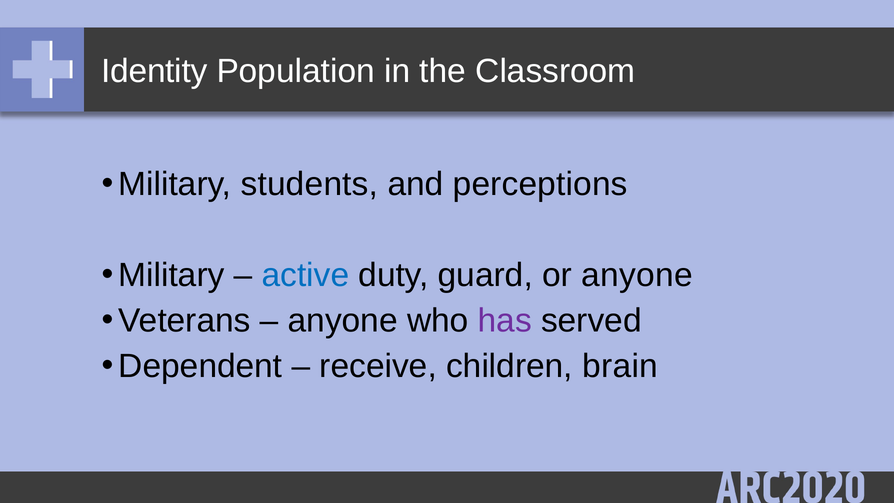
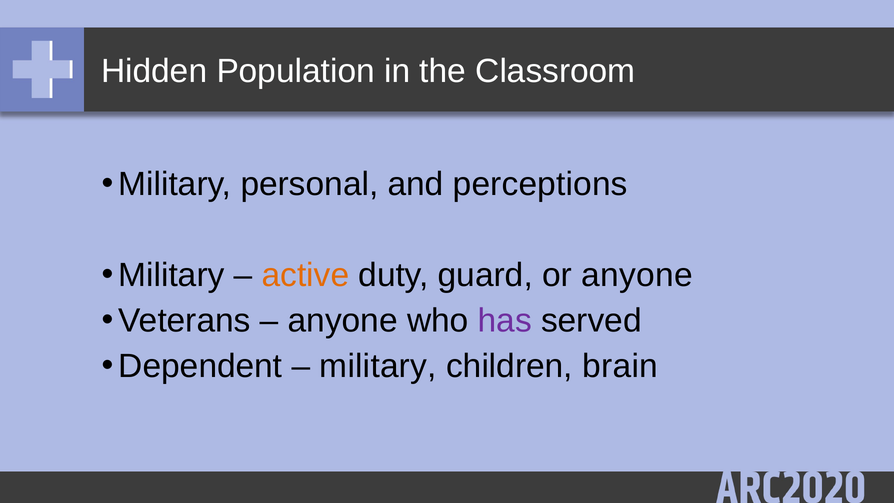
Identity: Identity -> Hidden
students: students -> personal
active colour: blue -> orange
receive at (378, 366): receive -> military
